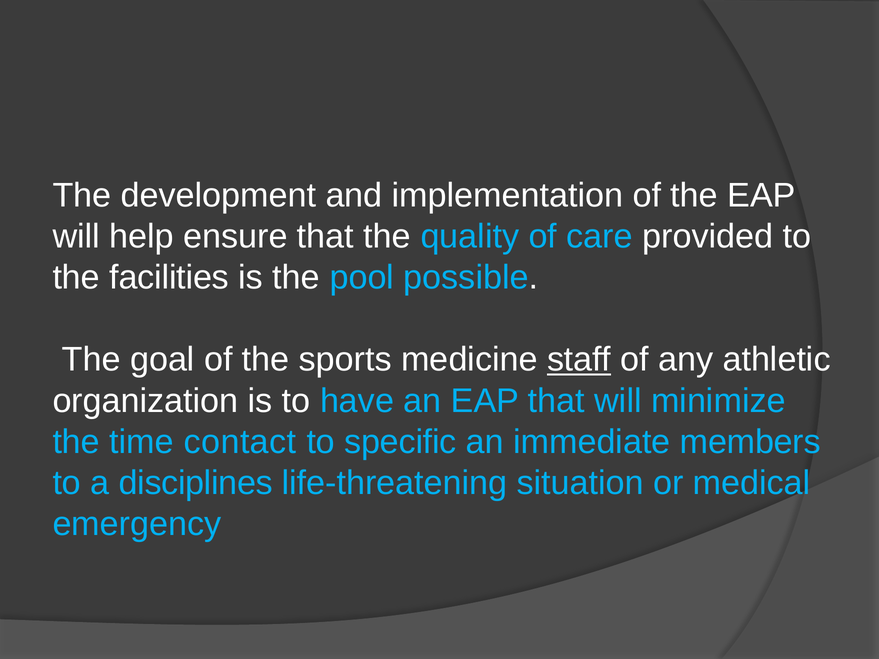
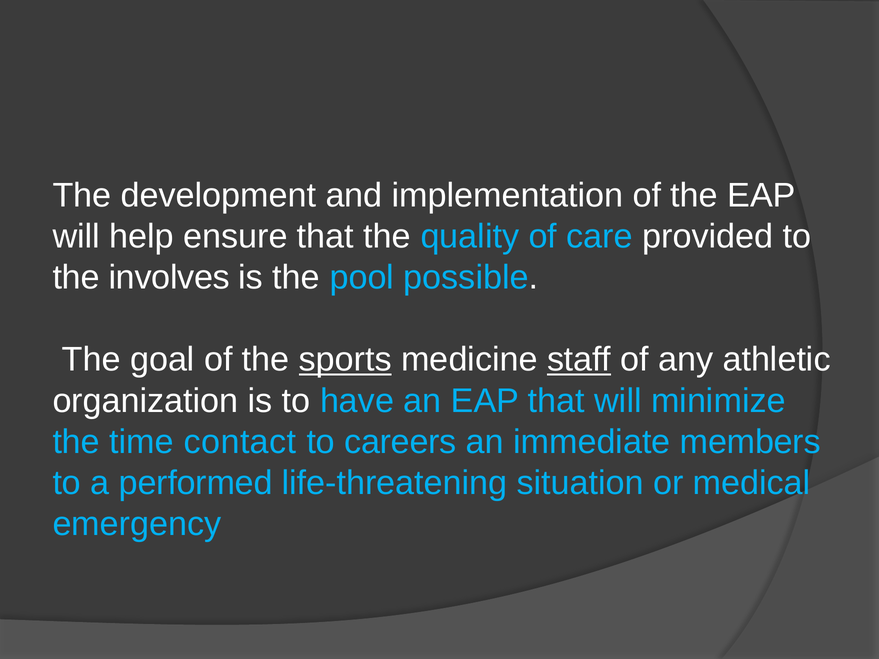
facilities: facilities -> involves
sports underline: none -> present
specific: specific -> careers
disciplines: disciplines -> performed
